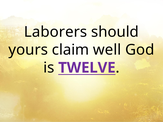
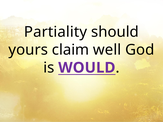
Laborers: Laborers -> Partiality
TWELVE: TWELVE -> WOULD
